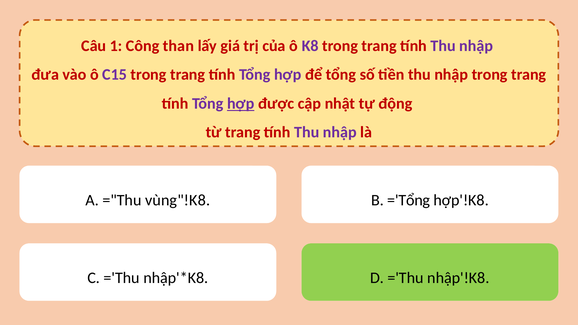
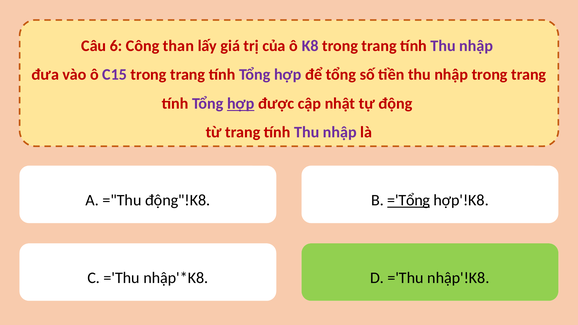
1: 1 -> 6
vùng"!K8: vùng"!K8 -> động"!K8
='Tổng underline: none -> present
